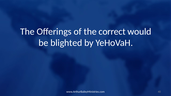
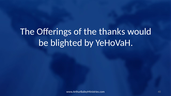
correct: correct -> thanks
